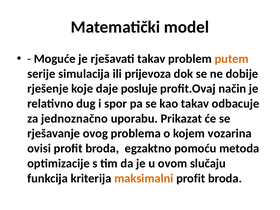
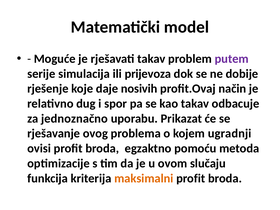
putem colour: orange -> purple
posluje: posluje -> nosivih
vozarina: vozarina -> ugradnji
